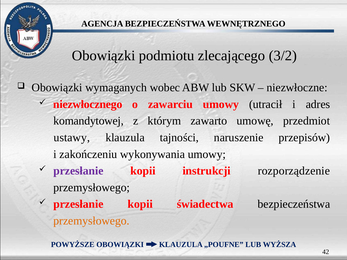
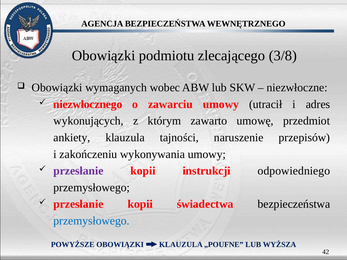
3/2: 3/2 -> 3/8
komandytowej: komandytowej -> wykonujących
ustawy: ustawy -> ankiety
rozporządzenie: rozporządzenie -> odpowiedniego
przemysłowego at (91, 221) colour: orange -> blue
